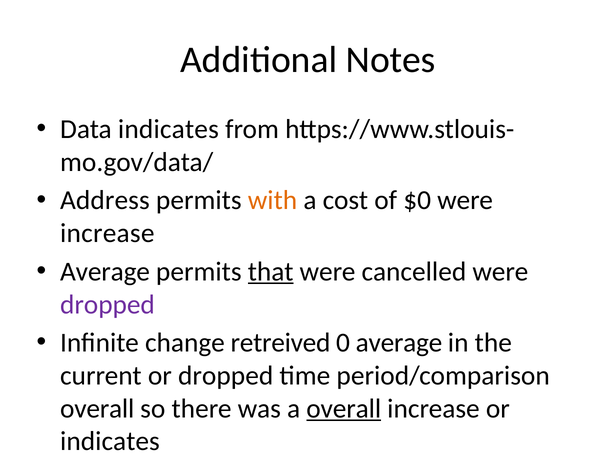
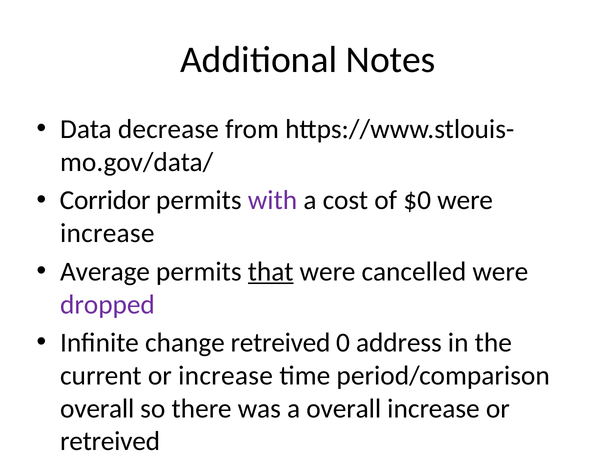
Data indicates: indicates -> decrease
Address: Address -> Corridor
with colour: orange -> purple
0 average: average -> address
or dropped: dropped -> increase
overall at (344, 409) underline: present -> none
indicates at (110, 441): indicates -> retreived
